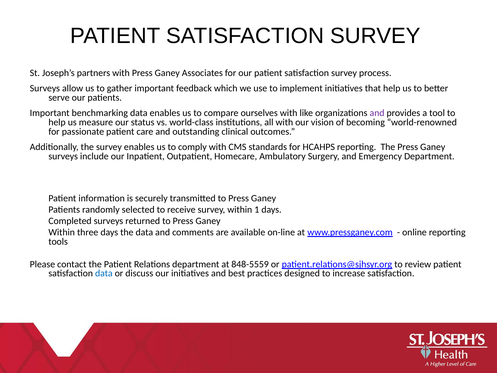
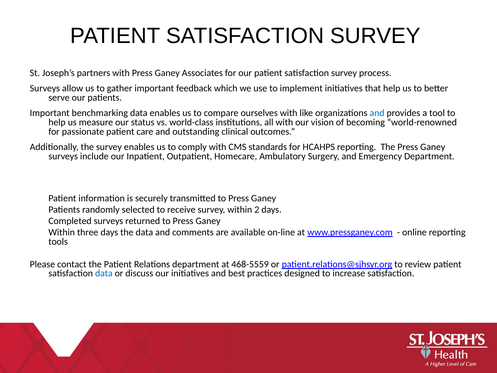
and at (377, 113) colour: purple -> blue
1: 1 -> 2
848-5559: 848-5559 -> 468-5559
